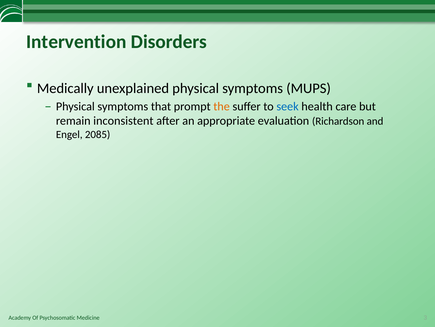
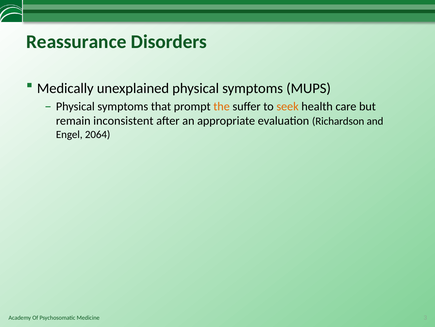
Intervention: Intervention -> Reassurance
seek colour: blue -> orange
2085: 2085 -> 2064
